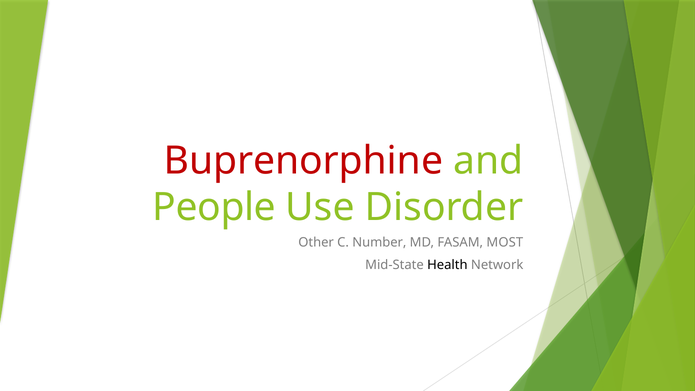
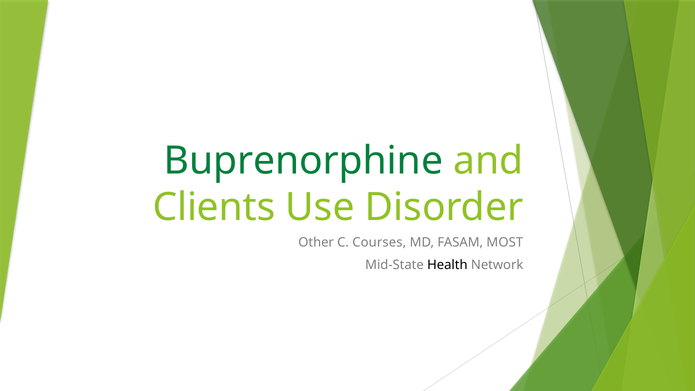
Buprenorphine colour: red -> green
People: People -> Clients
Number: Number -> Courses
